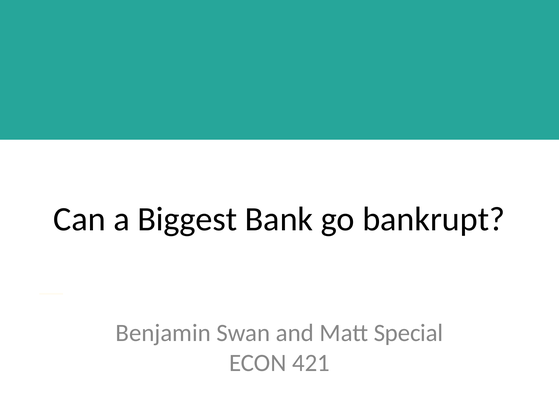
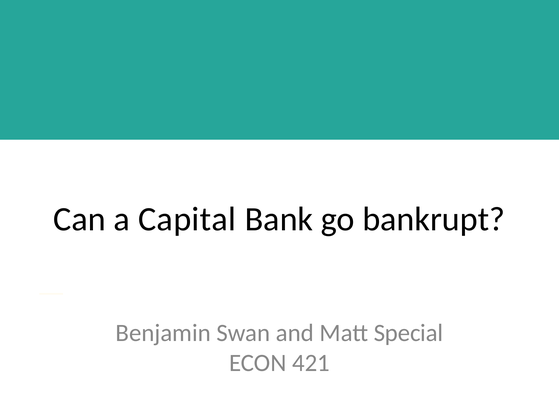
Biggest: Biggest -> Capital
